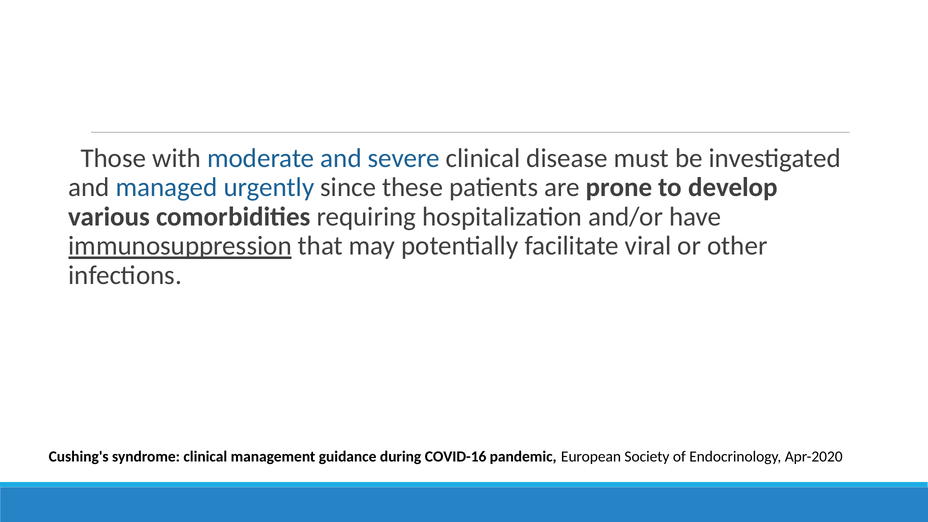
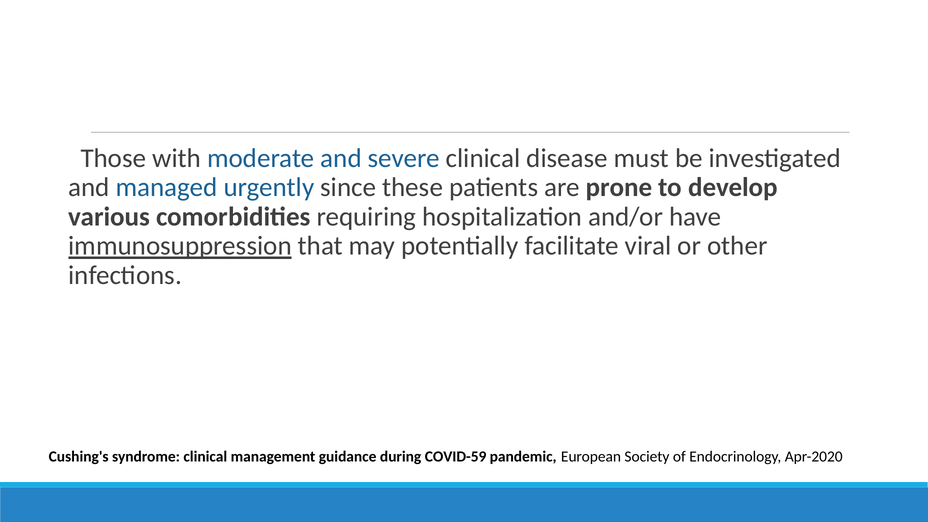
COVID-16: COVID-16 -> COVID-59
